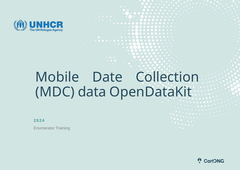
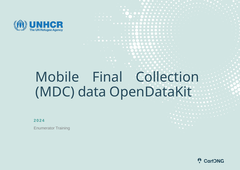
Date: Date -> Final
